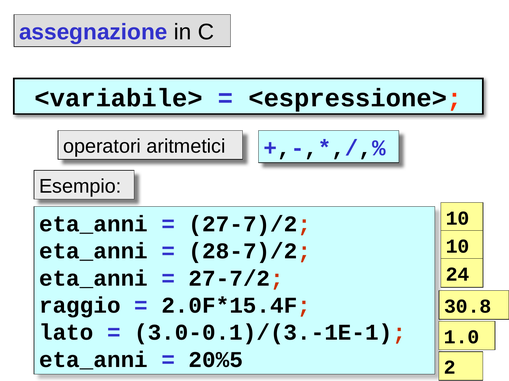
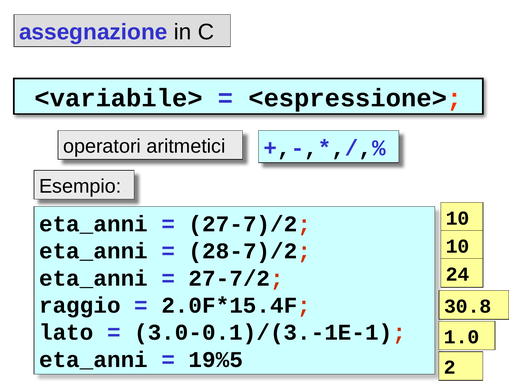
20%5: 20%5 -> 19%5
